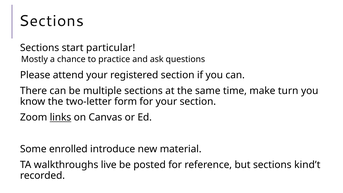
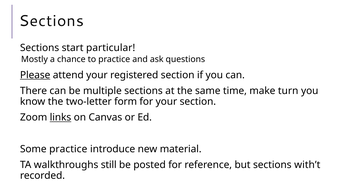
Please underline: none -> present
Some enrolled: enrolled -> practice
live: live -> still
kind’t: kind’t -> with’t
